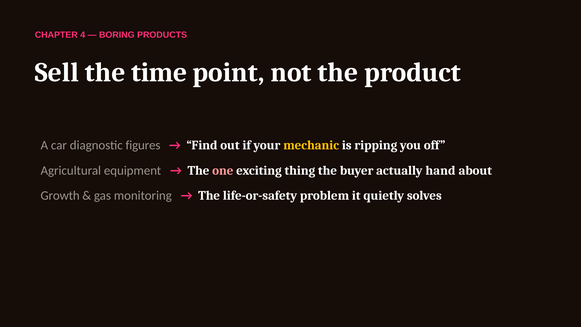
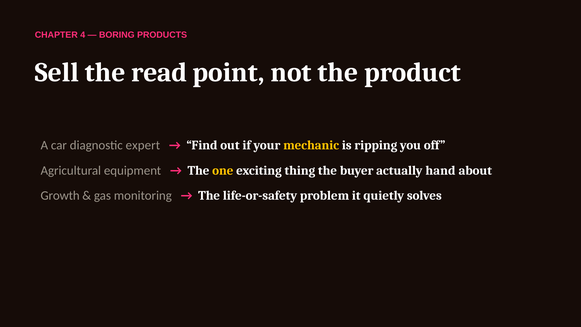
time: time -> read
figures: figures -> expert
one colour: pink -> yellow
